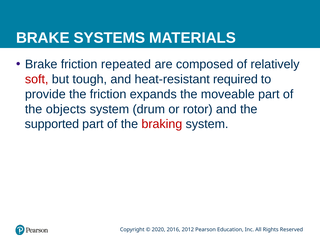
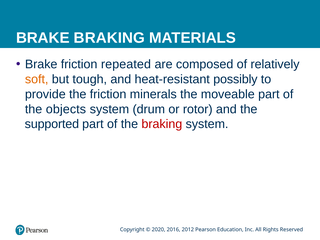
BRAKE SYSTEMS: SYSTEMS -> BRAKING
soft colour: red -> orange
required: required -> possibly
expands: expands -> minerals
